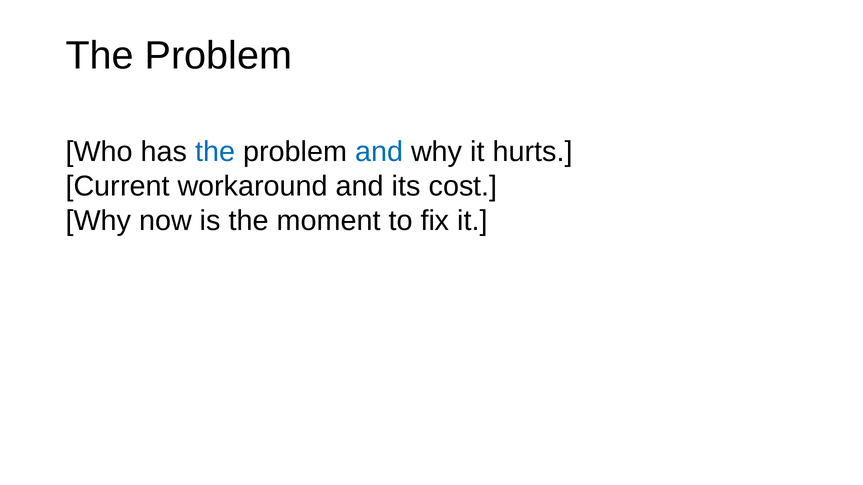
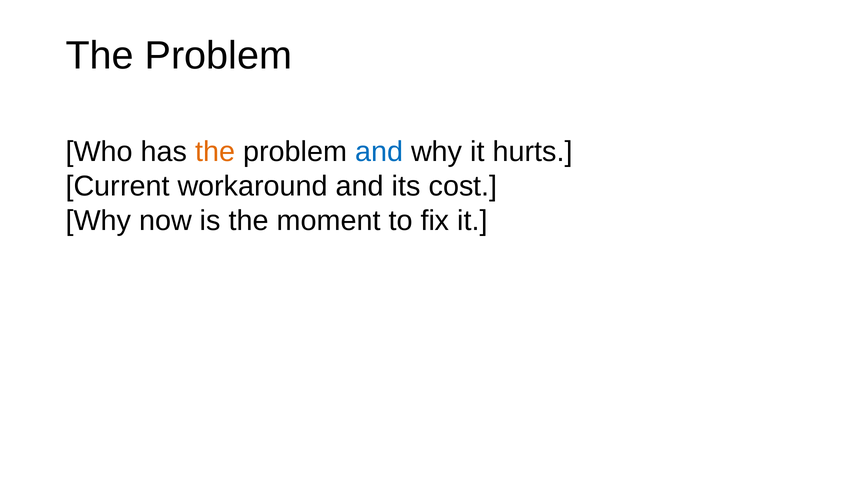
the at (215, 152) colour: blue -> orange
